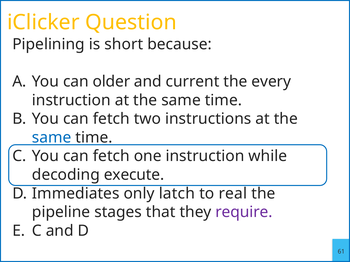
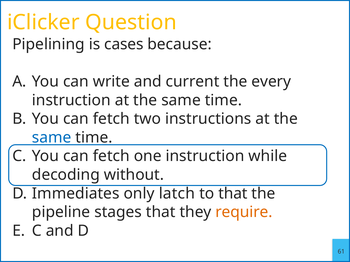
short: short -> cases
older: older -> write
execute: execute -> without
to real: real -> that
require colour: purple -> orange
